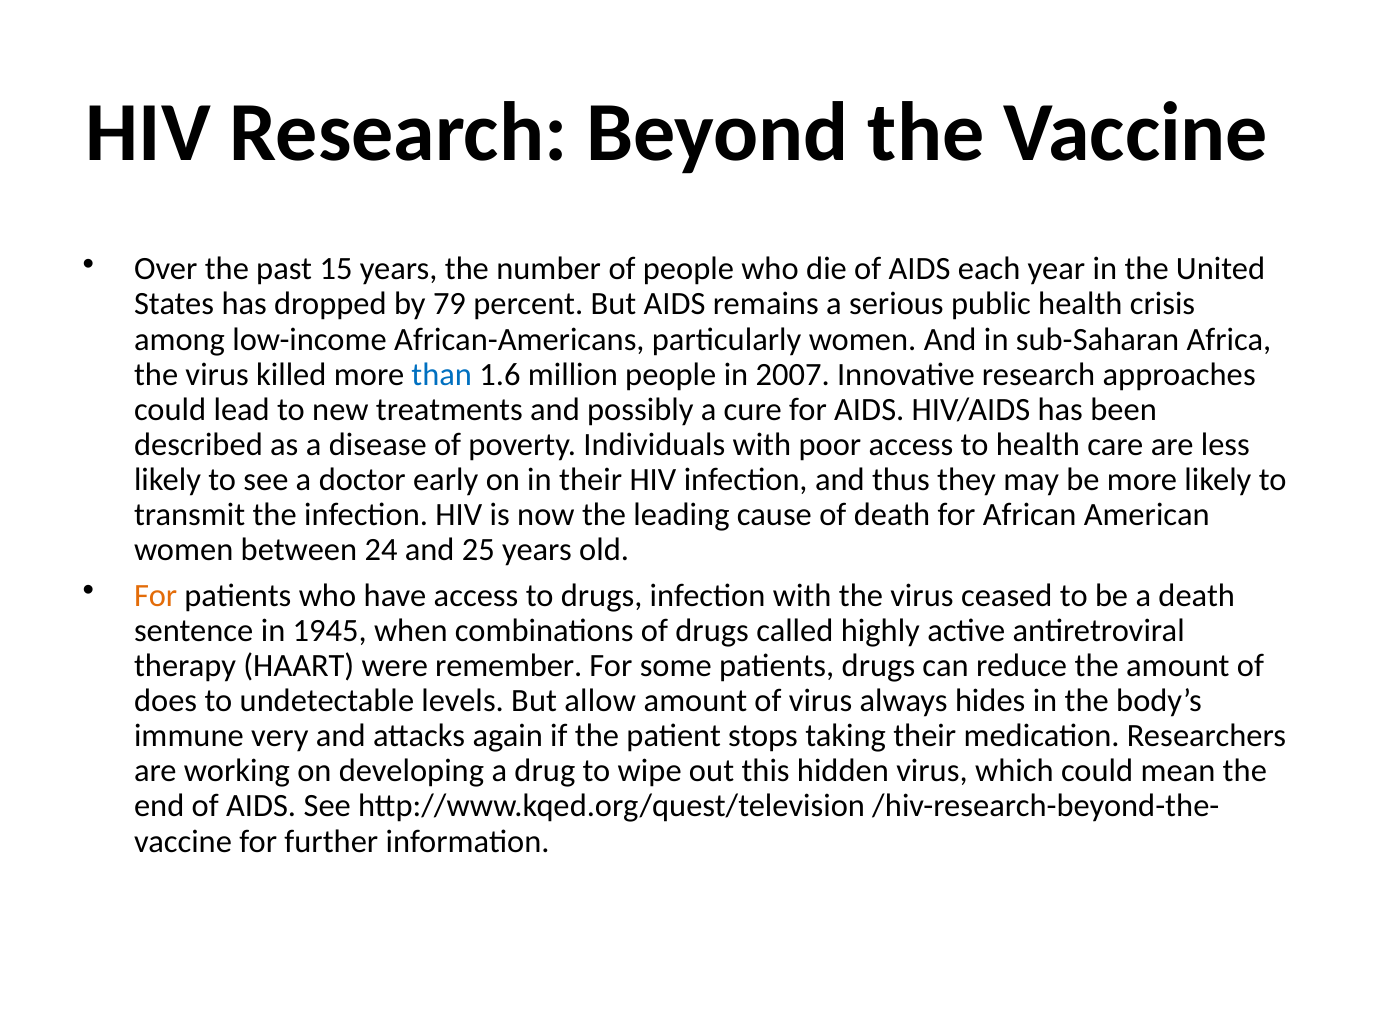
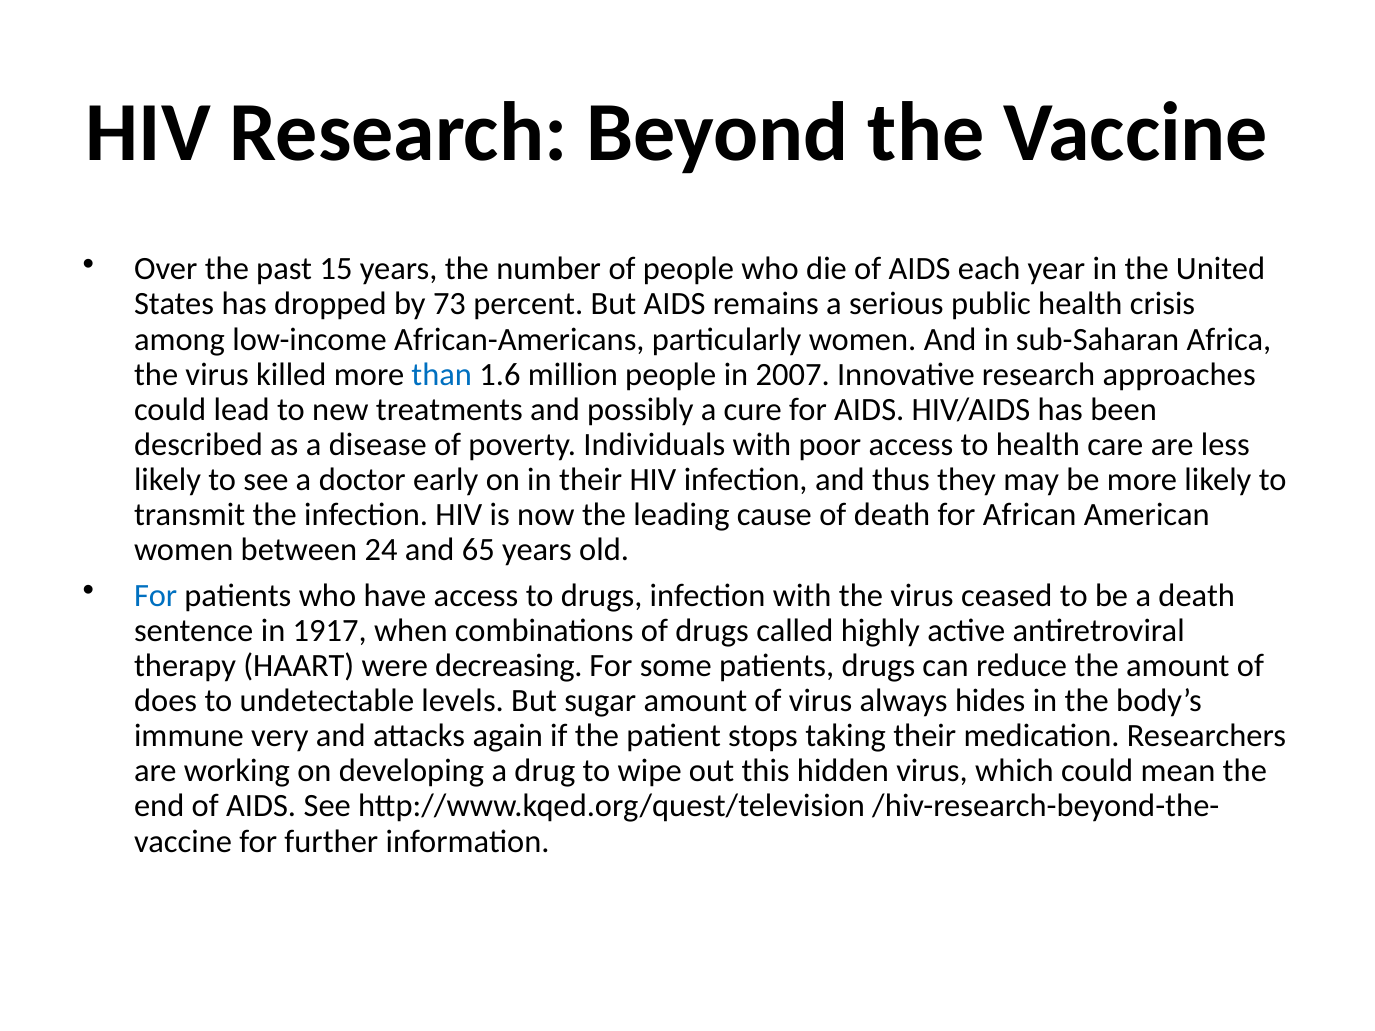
79: 79 -> 73
25: 25 -> 65
For at (156, 596) colour: orange -> blue
1945: 1945 -> 1917
remember: remember -> decreasing
allow: allow -> sugar
